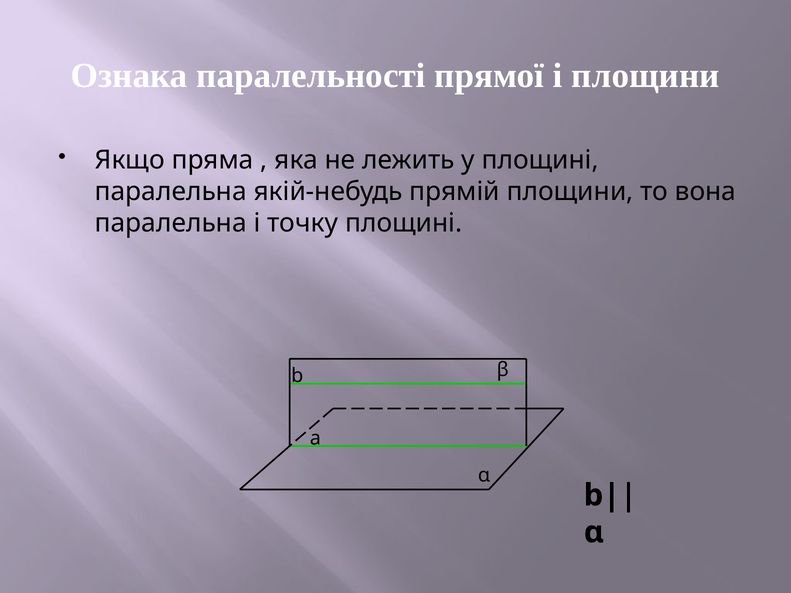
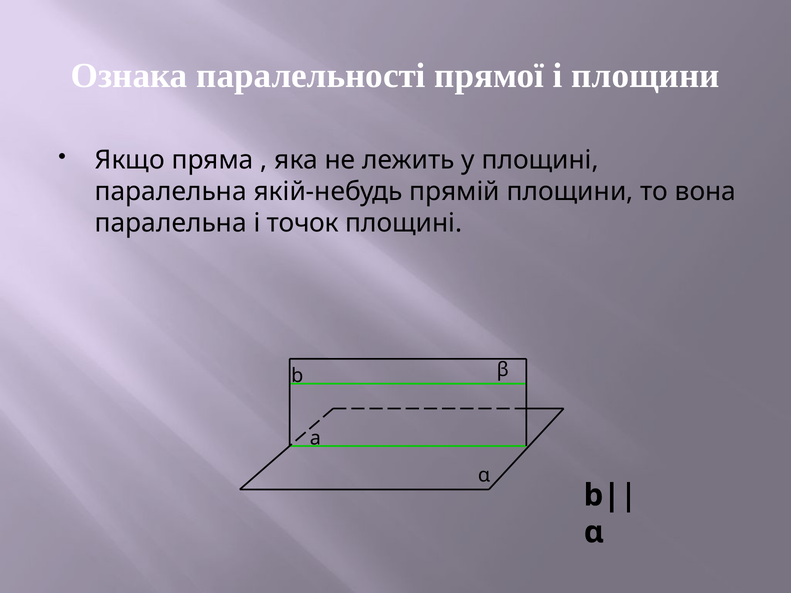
точку: точку -> точок
